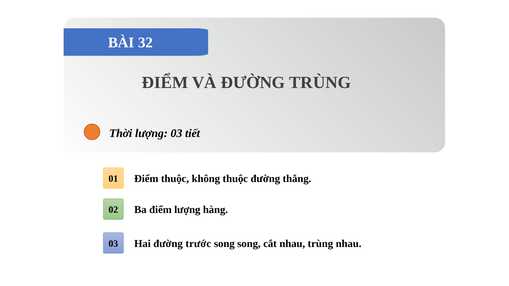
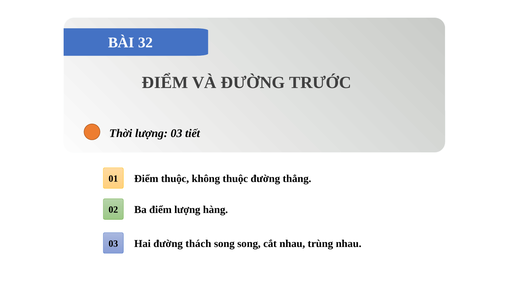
ĐƯỜNG TRÙNG: TRÙNG -> TRƯỚC
trước: trước -> thách
